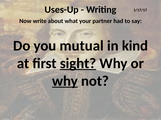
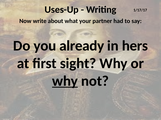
mutual: mutual -> already
kind: kind -> hers
sight underline: present -> none
